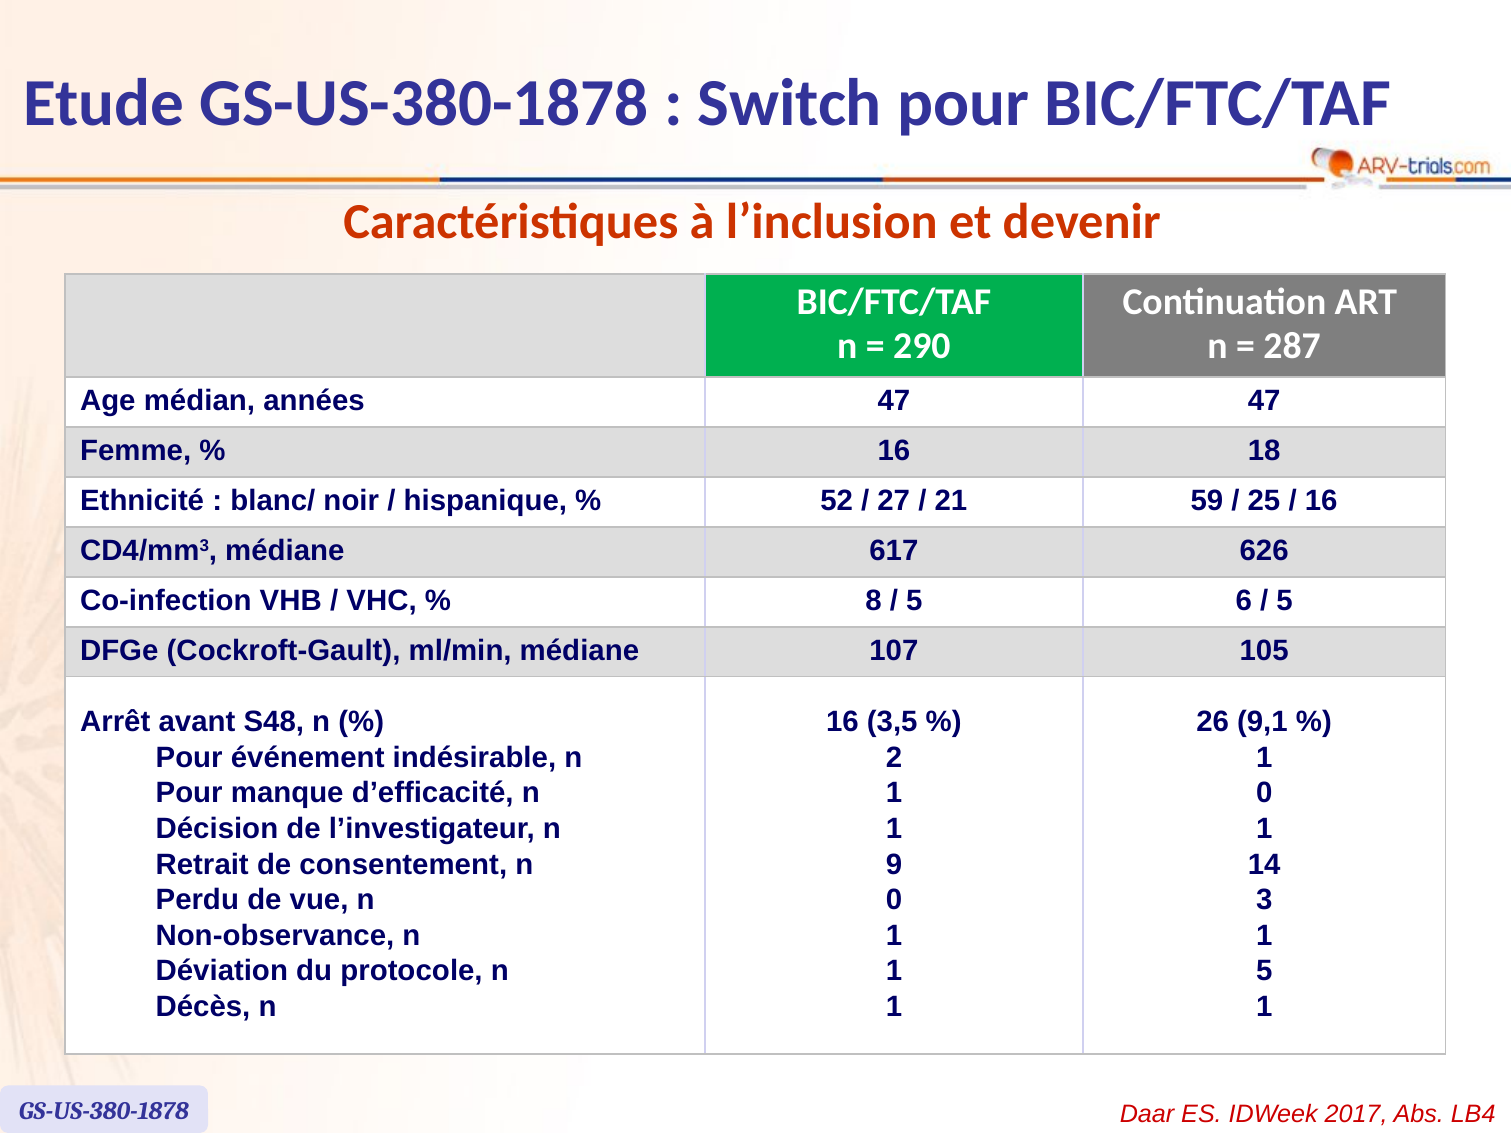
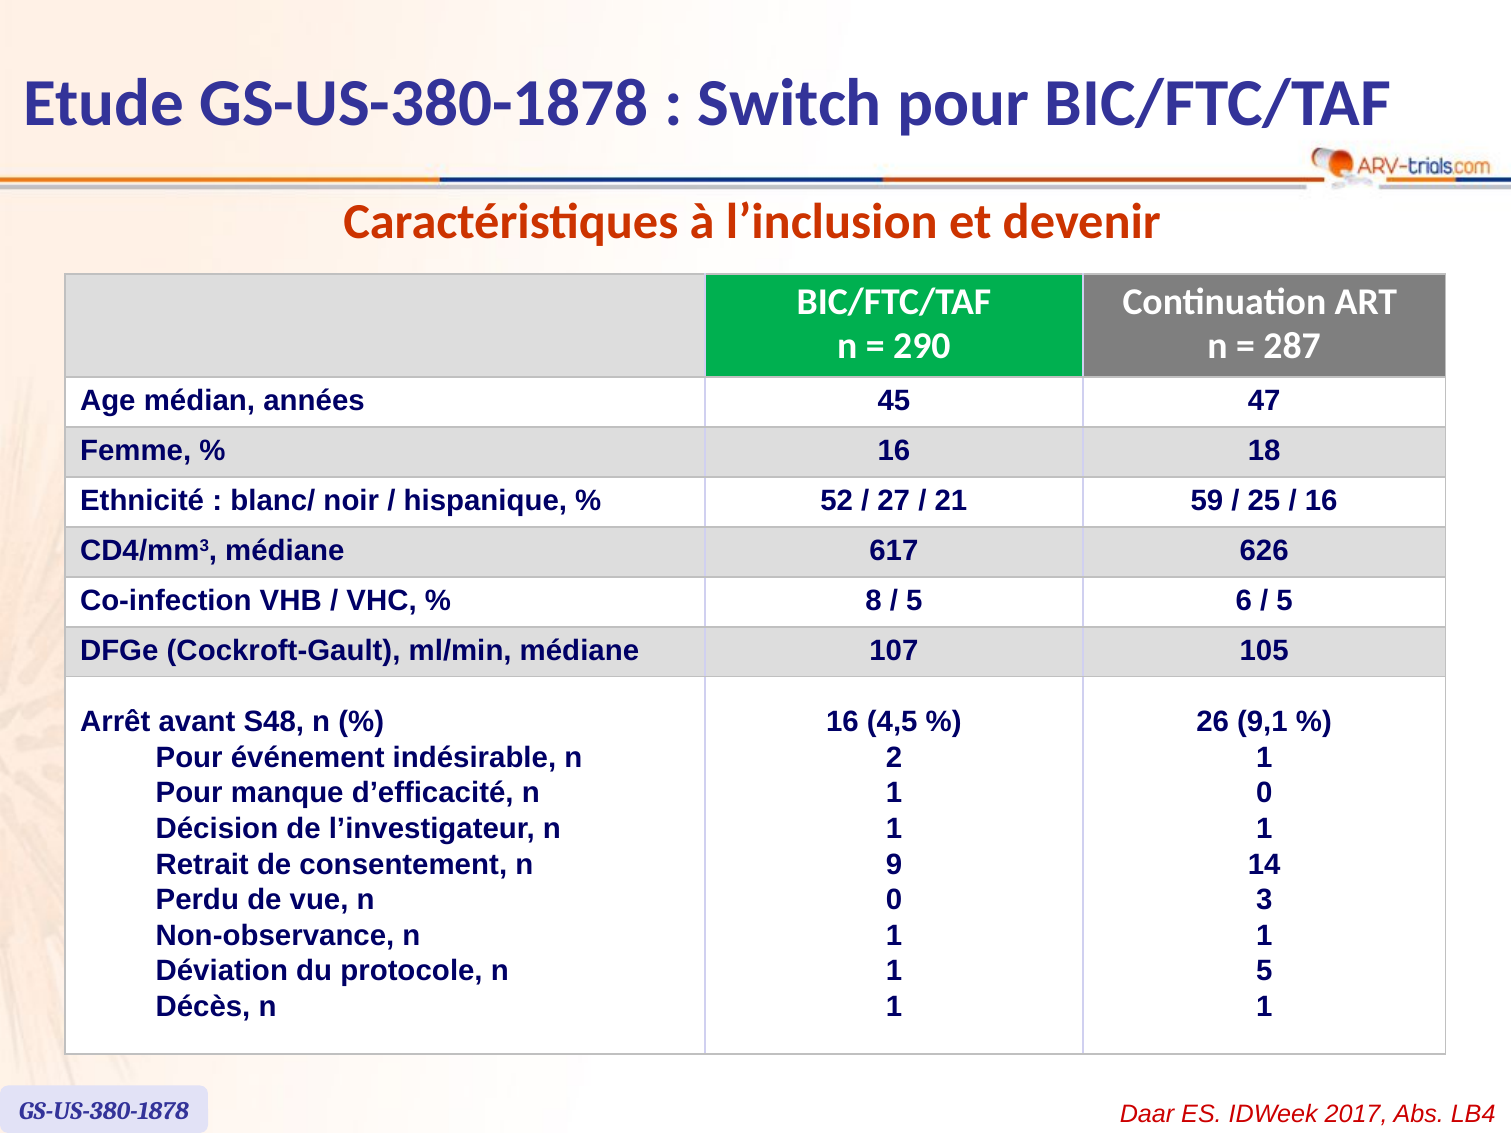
années 47: 47 -> 45
3,5: 3,5 -> 4,5
